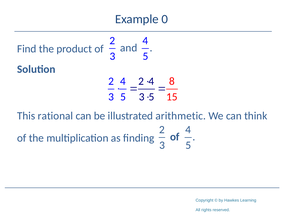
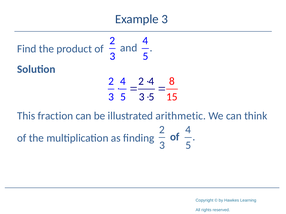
Example 0: 0 -> 3
rational: rational -> fraction
